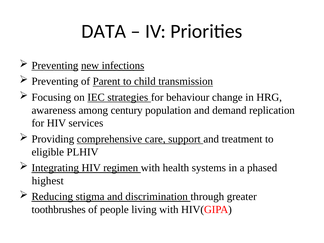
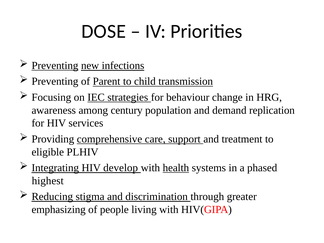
DATA: DATA -> DOSE
regimen: regimen -> develop
health underline: none -> present
toothbrushes: toothbrushes -> emphasizing
